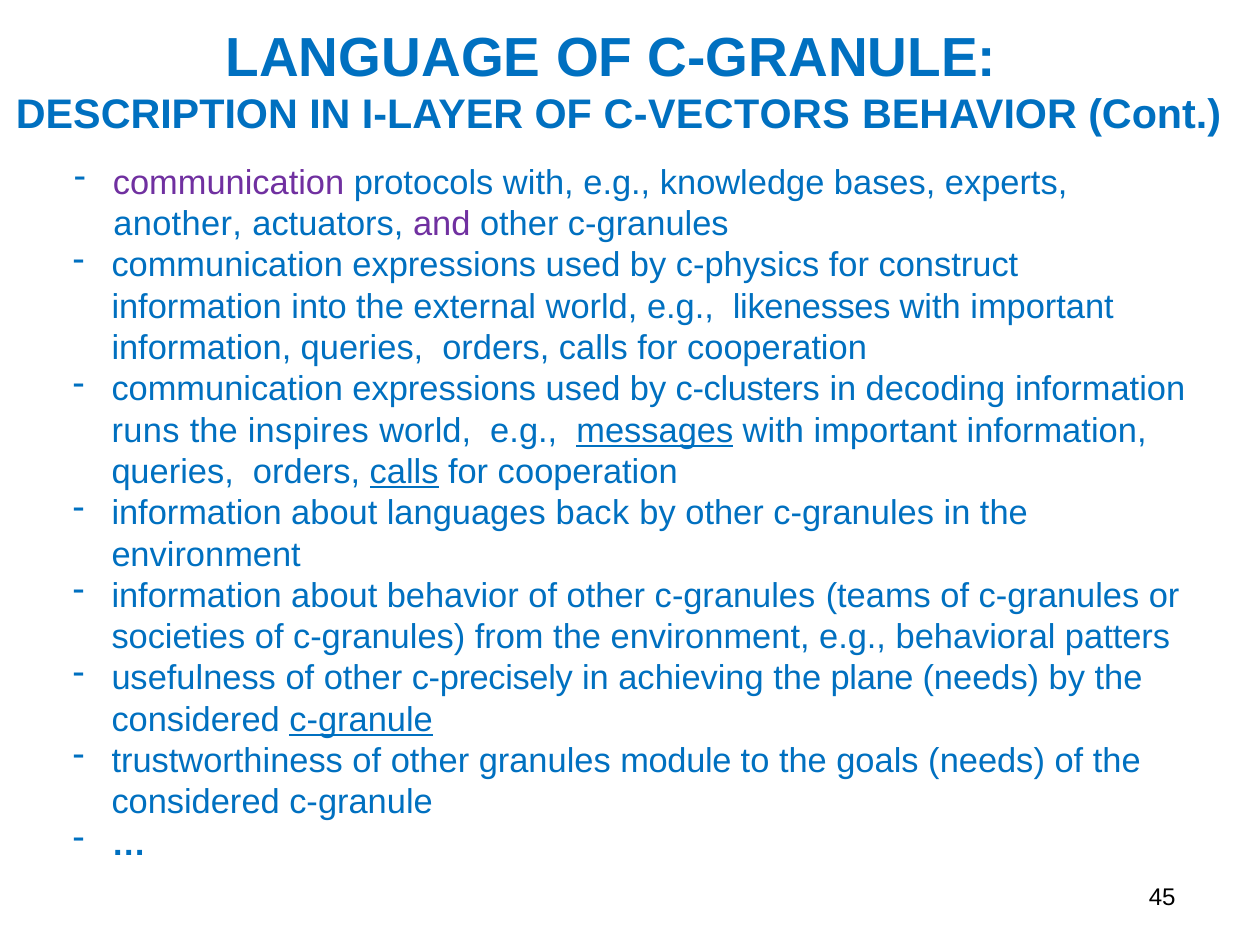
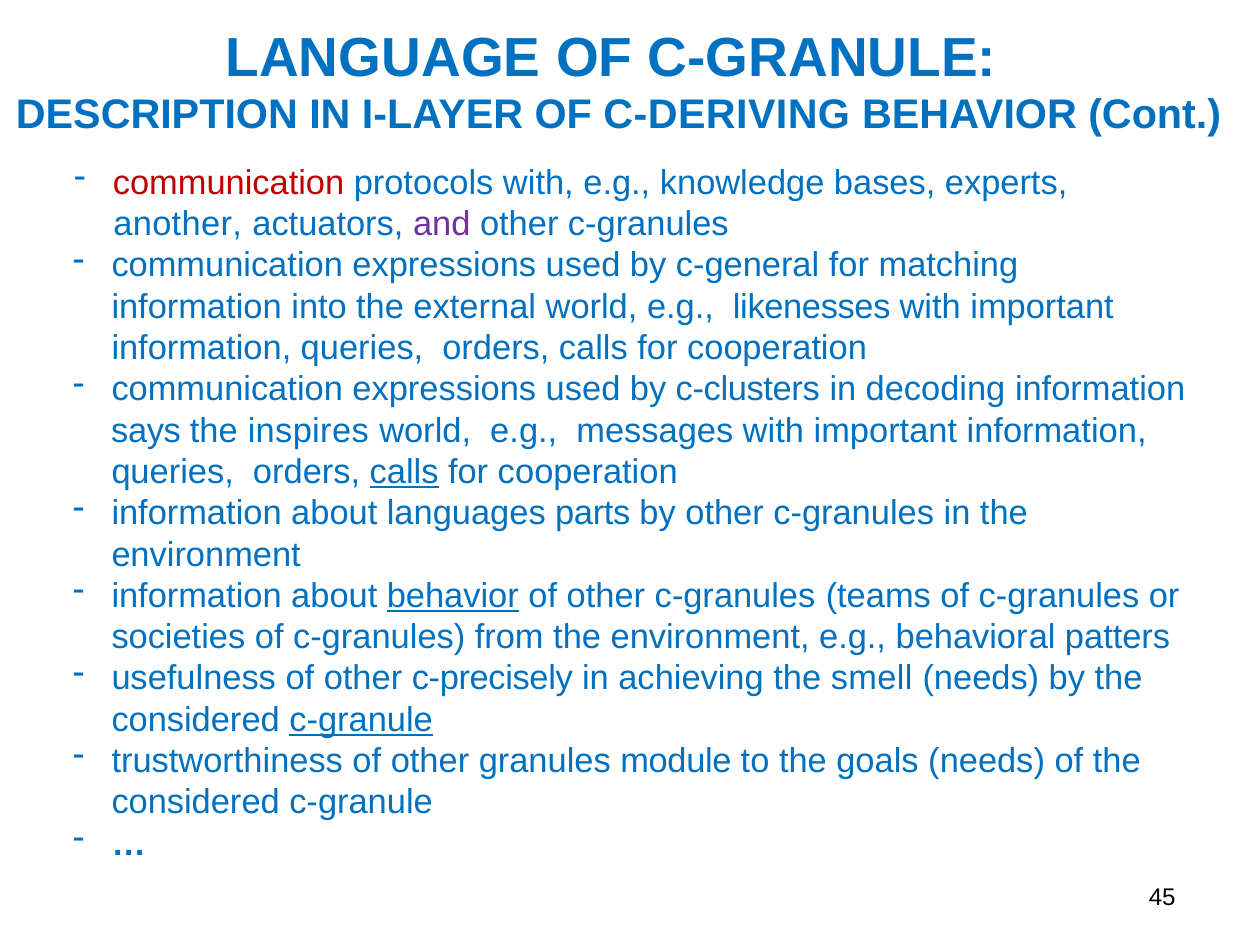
C-VECTORS: C-VECTORS -> C-DERIVING
communication at (229, 183) colour: purple -> red
c-physics: c-physics -> c-general
construct: construct -> matching
runs: runs -> says
messages underline: present -> none
back: back -> parts
behavior at (453, 596) underline: none -> present
plane: plane -> smell
